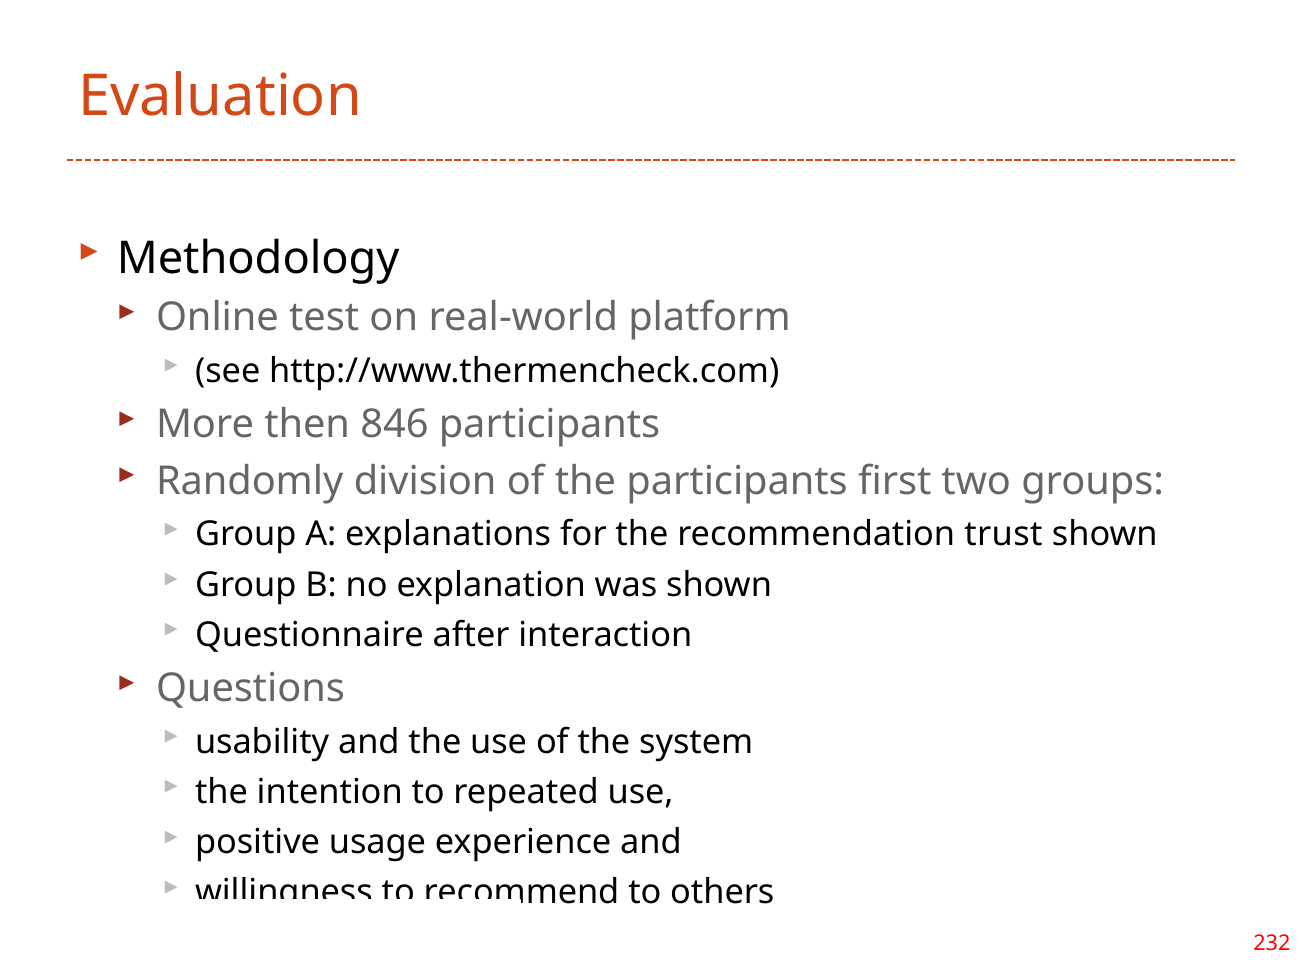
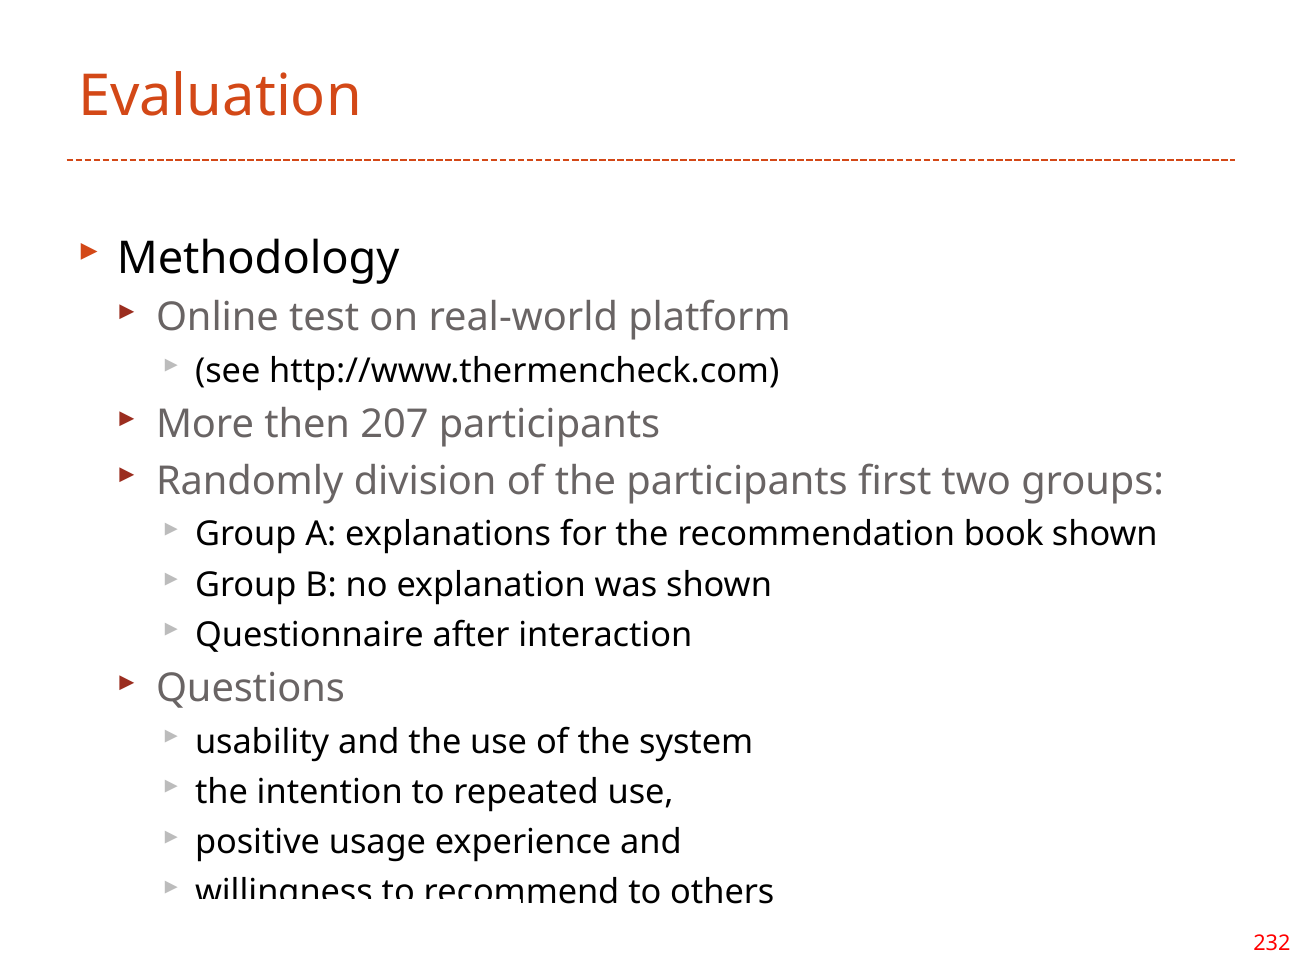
846: 846 -> 207
trust: trust -> book
